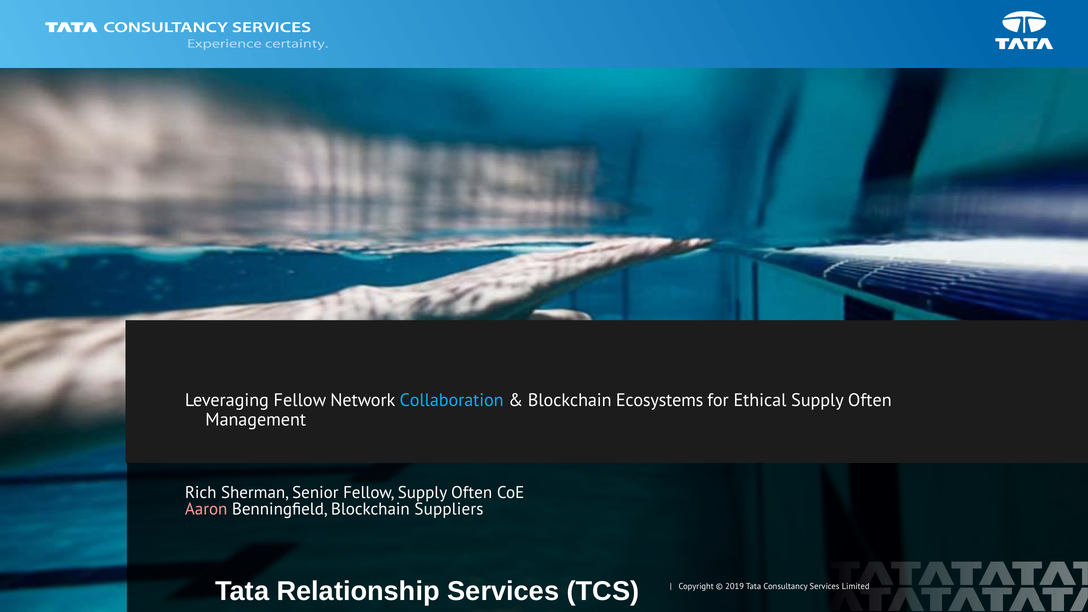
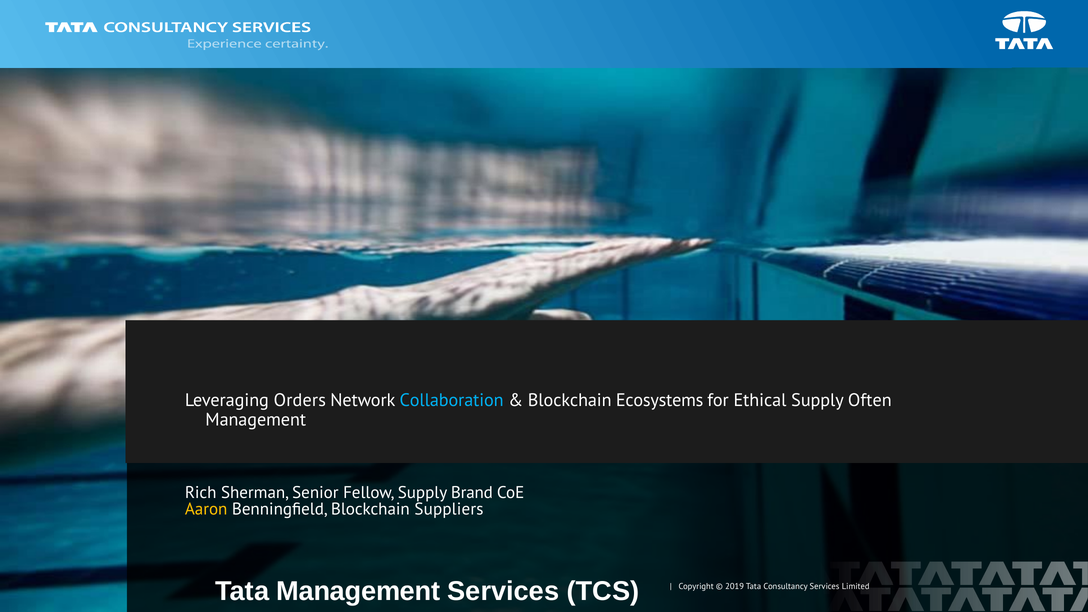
Leveraging Fellow: Fellow -> Orders
Fellow Supply Often: Often -> Brand
Aaron colour: pink -> yellow
Tata Relationship: Relationship -> Management
